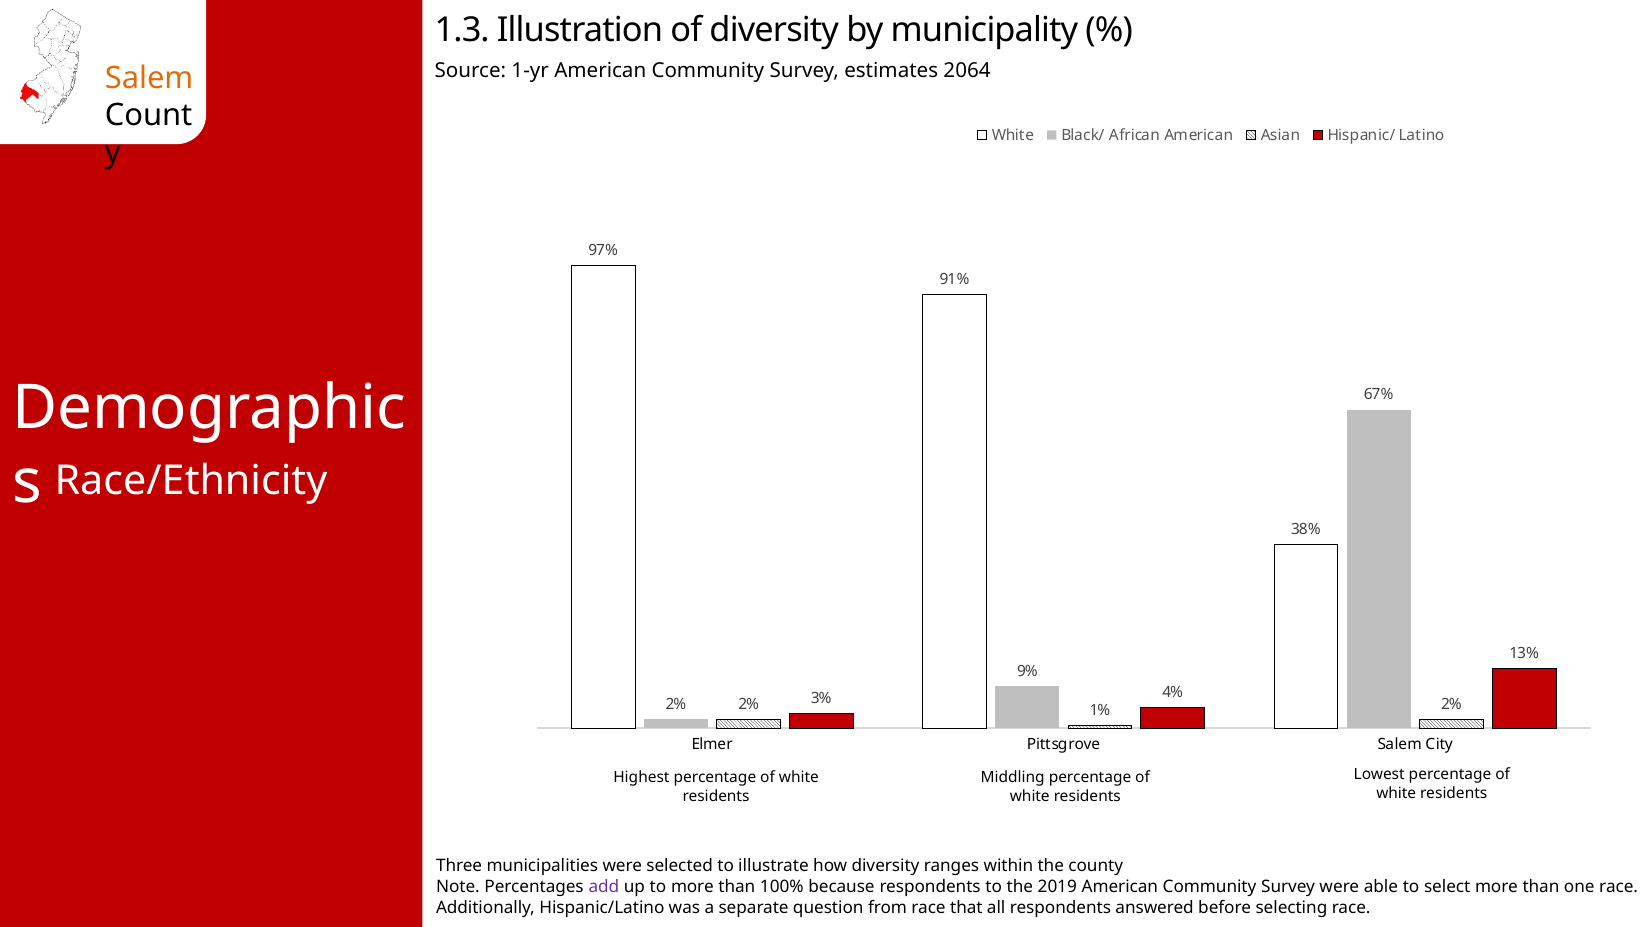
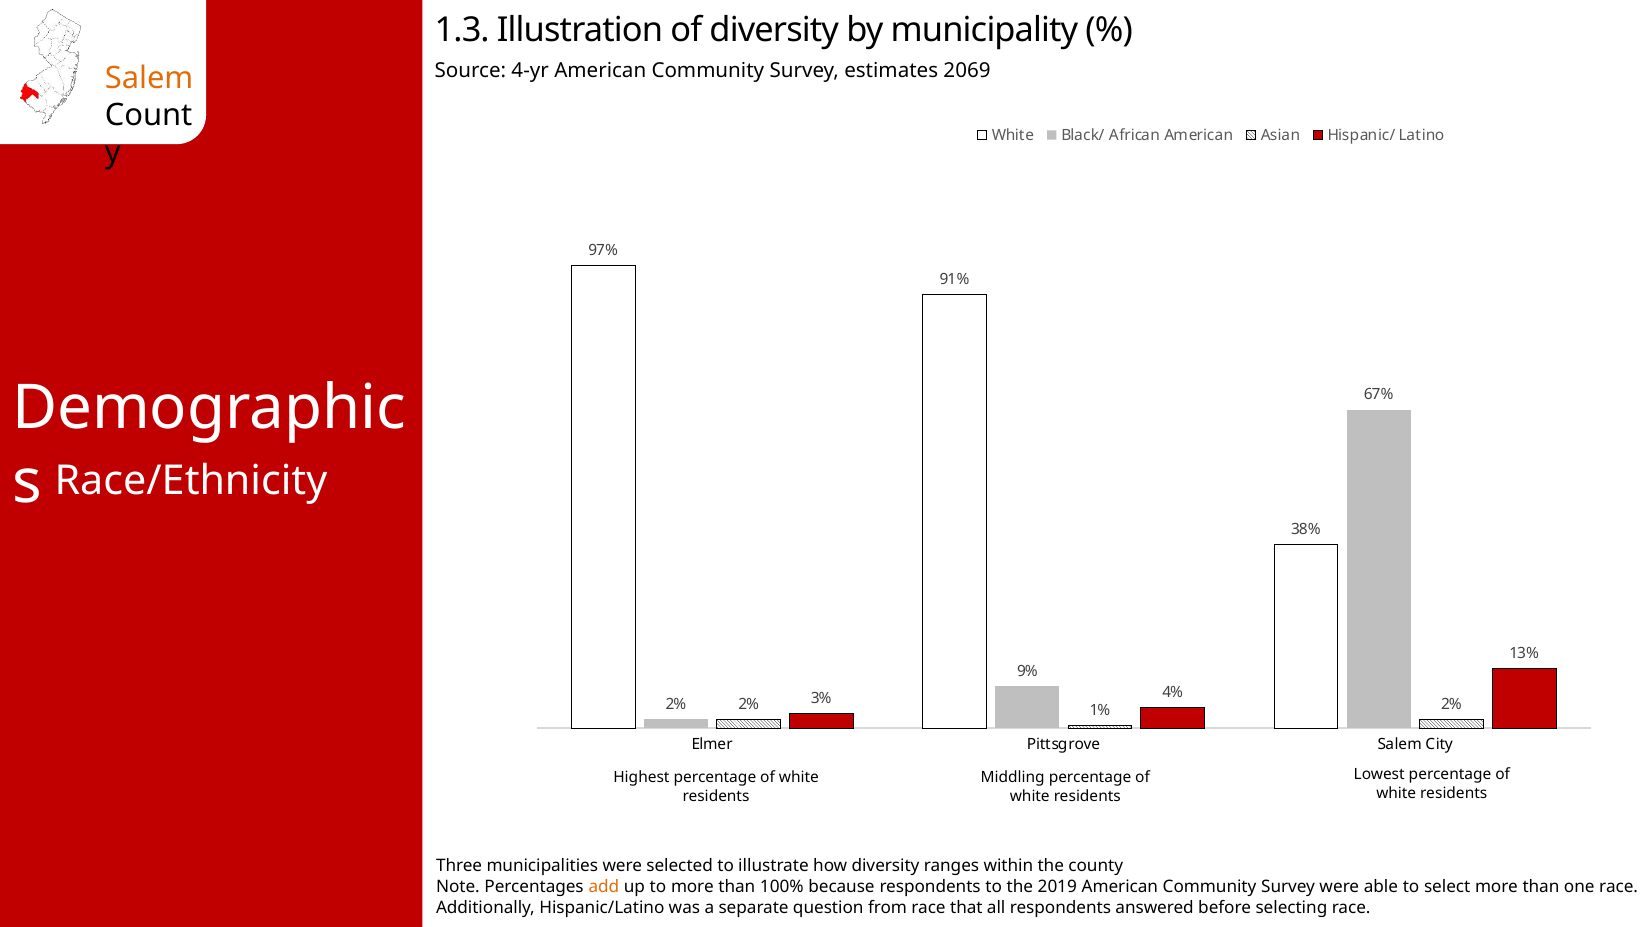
1-yr: 1-yr -> 4-yr
2064: 2064 -> 2069
add colour: purple -> orange
